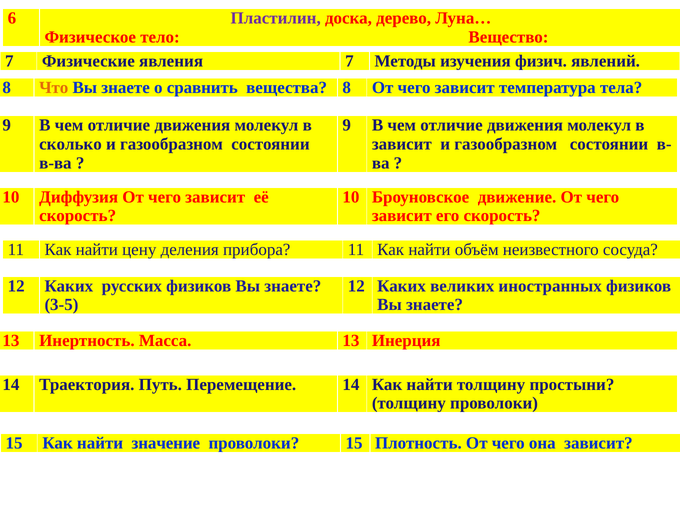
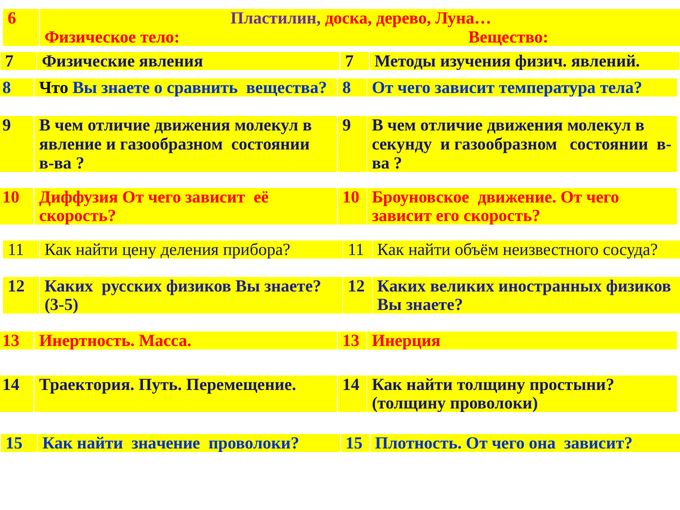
Что colour: orange -> black
сколько: сколько -> явление
зависит at (402, 144): зависит -> секунду
